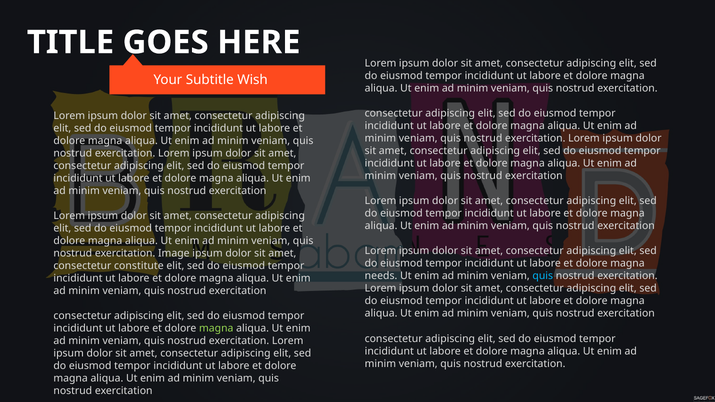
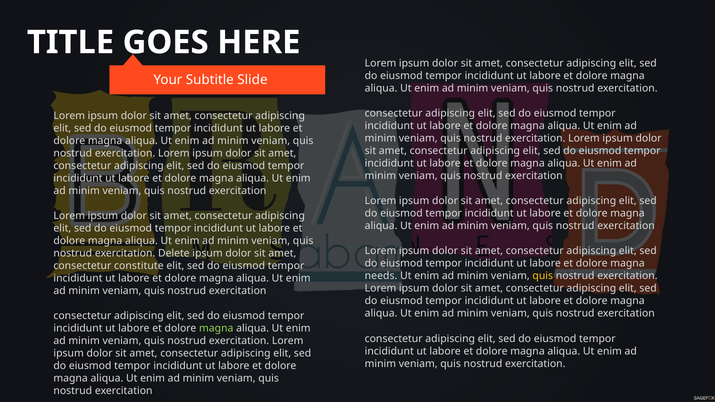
Wish: Wish -> Slide
Image: Image -> Delete
quis at (543, 276) colour: light blue -> yellow
